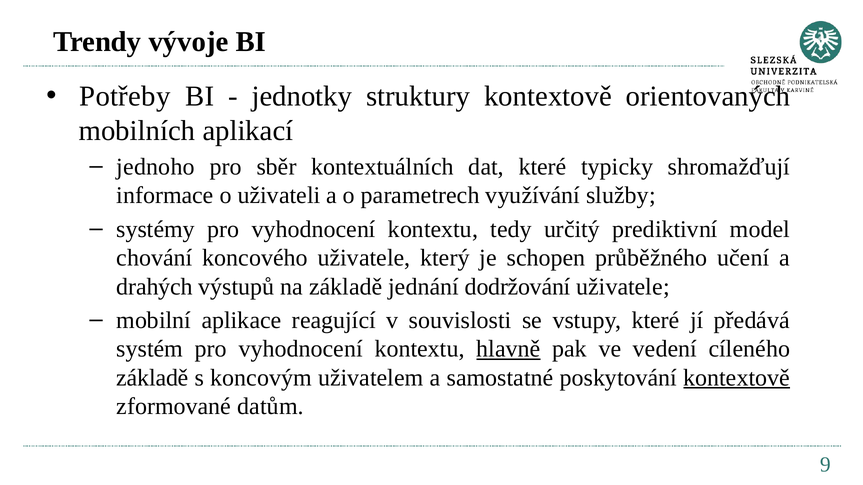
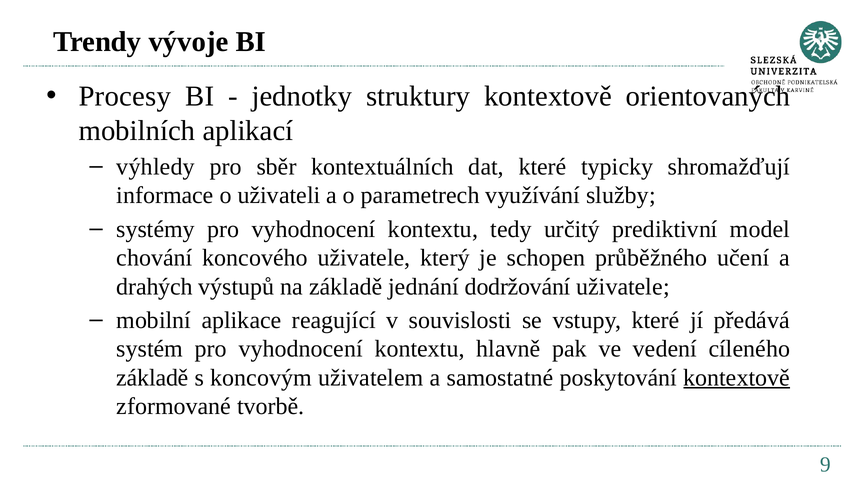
Potřeby: Potřeby -> Procesy
jednoho: jednoho -> výhledy
hlavně underline: present -> none
datům: datům -> tvorbě
